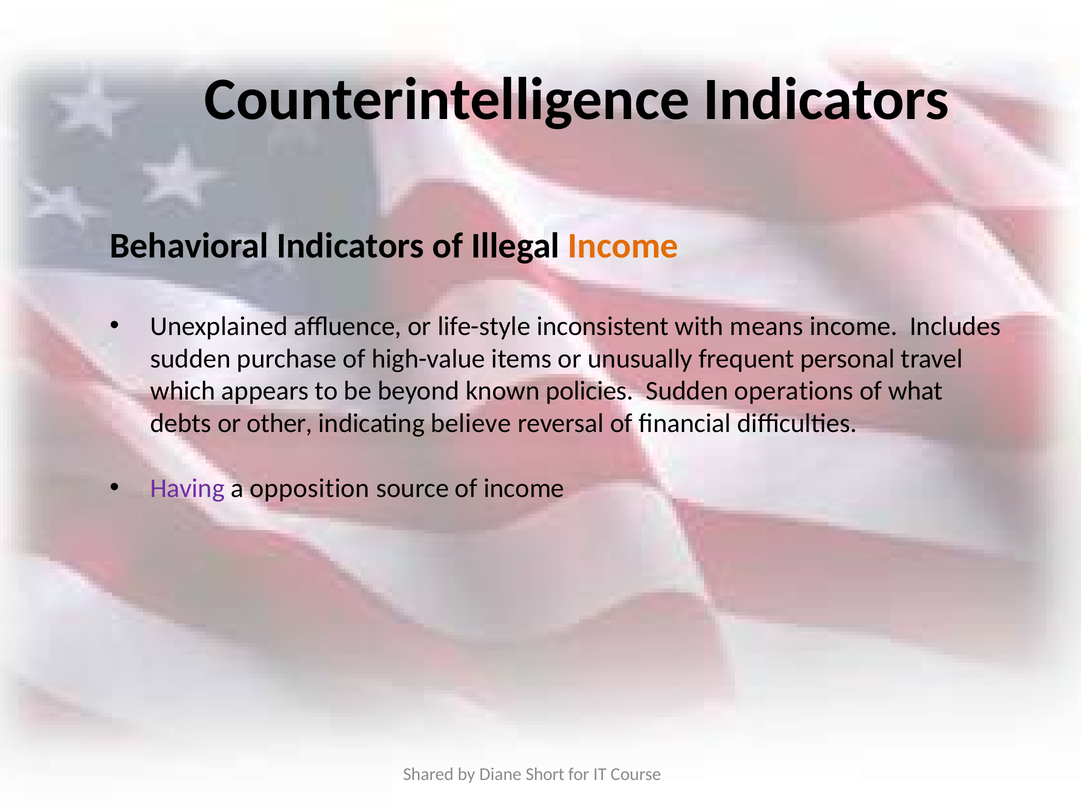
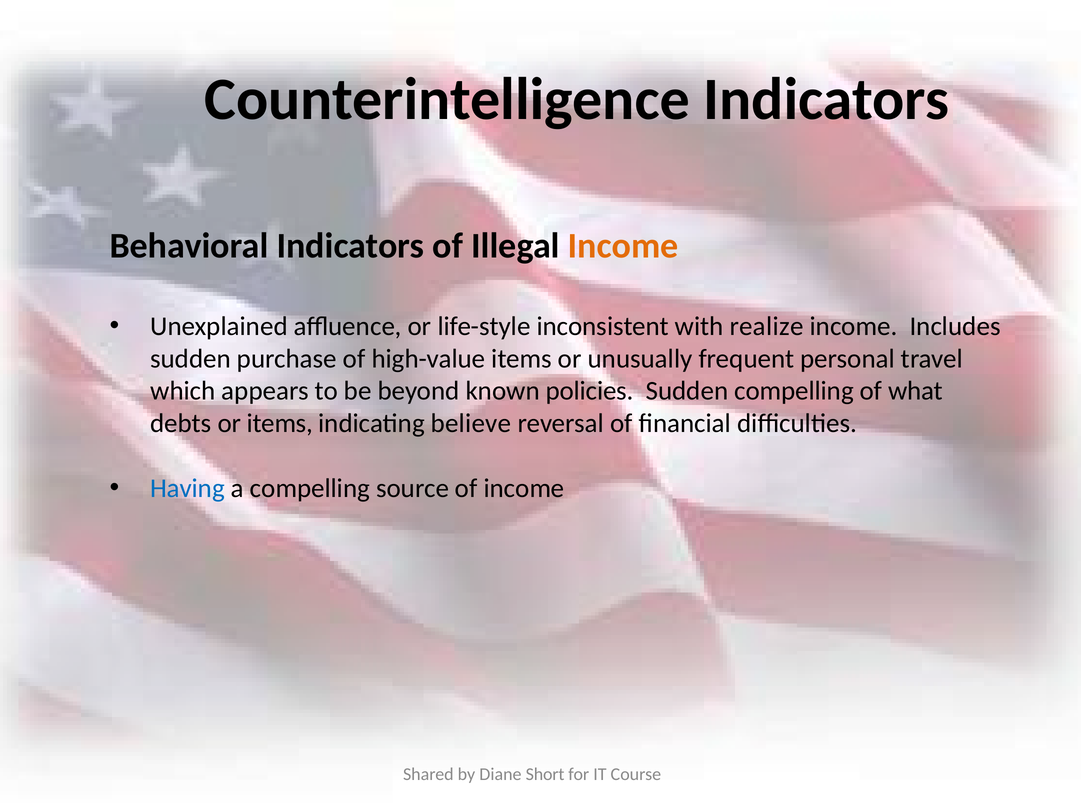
means: means -> realize
Sudden operations: operations -> compelling
or other: other -> items
Having colour: purple -> blue
a opposition: opposition -> compelling
